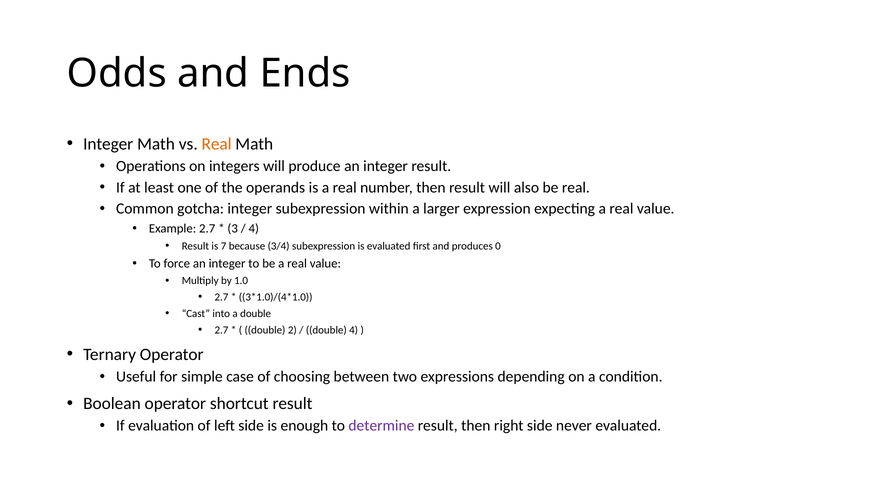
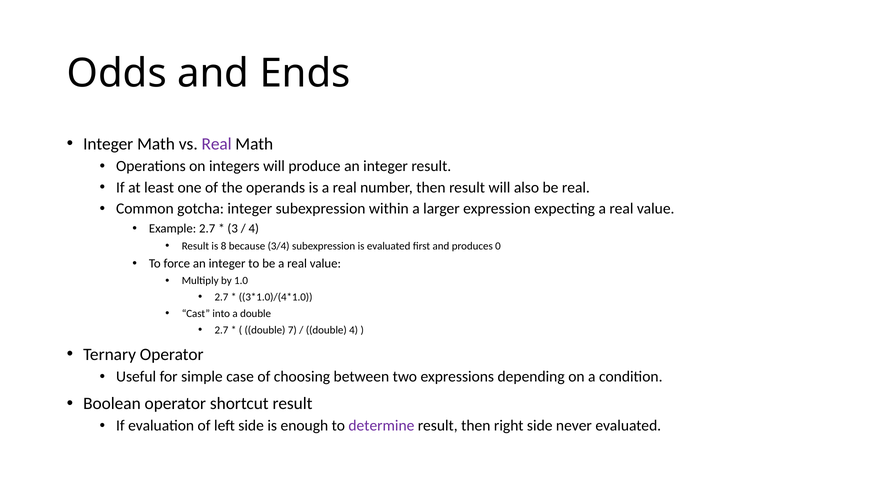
Real at (217, 144) colour: orange -> purple
7: 7 -> 8
2: 2 -> 7
